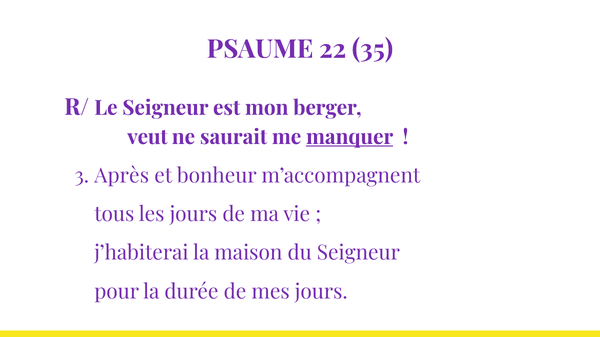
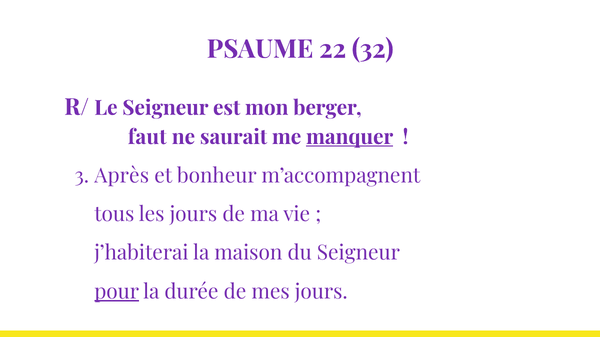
35: 35 -> 32
veut: veut -> faut
pour underline: none -> present
